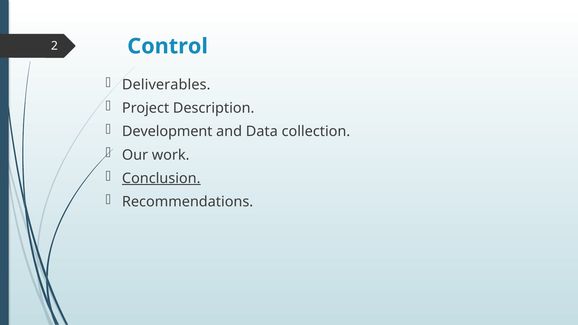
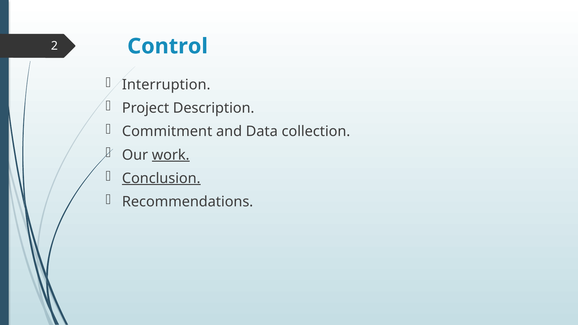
Deliverables: Deliverables -> Interruption
Development: Development -> Commitment
work underline: none -> present
